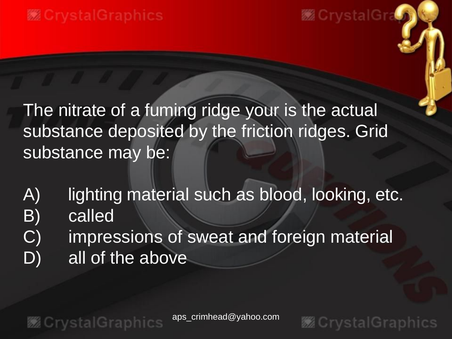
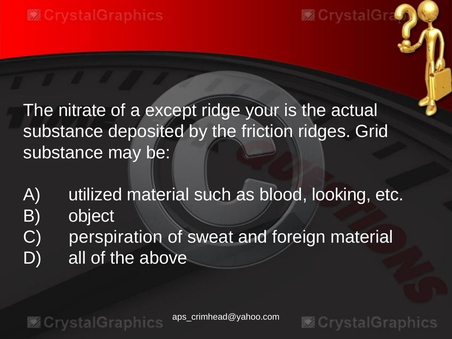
fuming: fuming -> except
lighting: lighting -> utilized
called: called -> object
impressions: impressions -> perspiration
